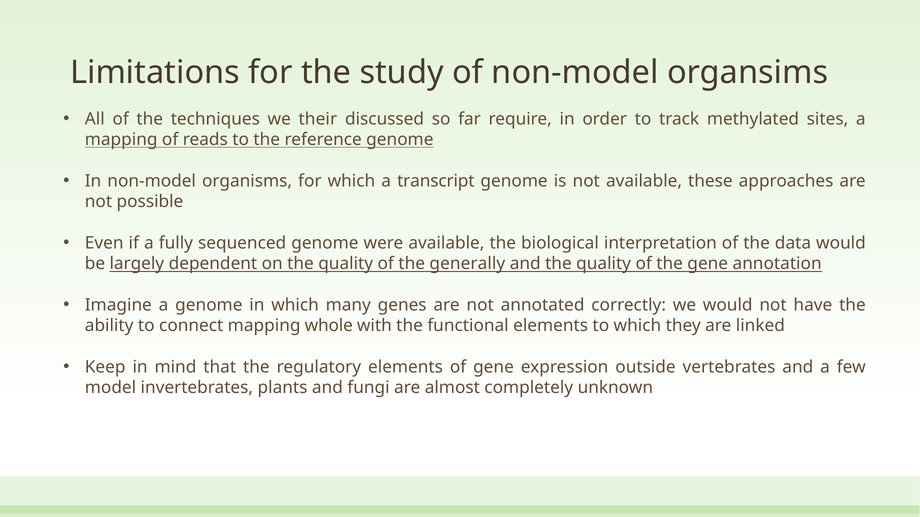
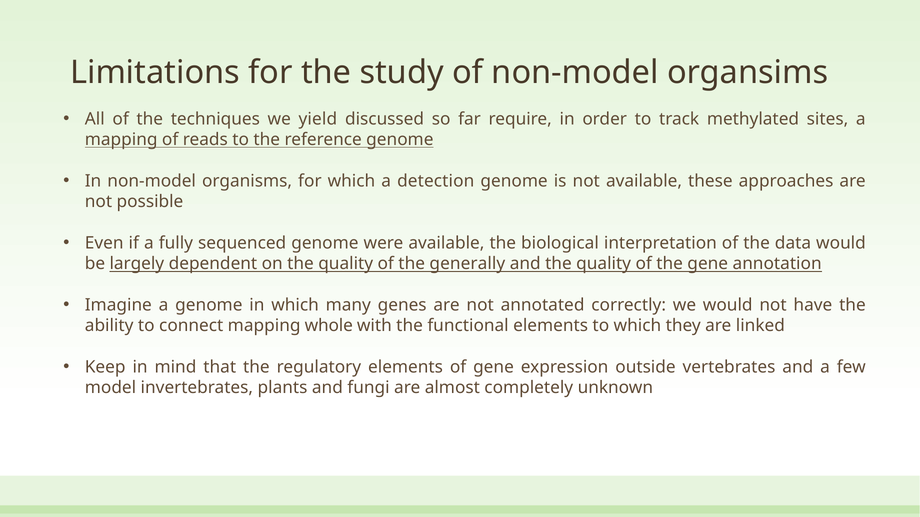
their: their -> yield
transcript: transcript -> detection
